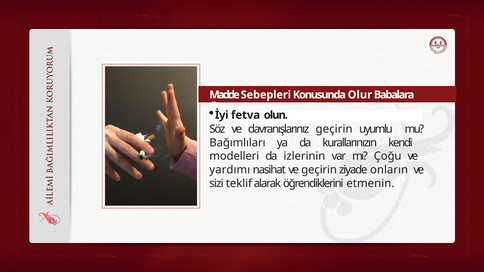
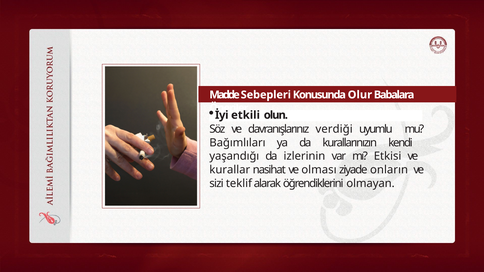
fetva: fetva -> etkili
davranışlarınız geçirin: geçirin -> verdiği
modelleri: modelleri -> yaşandığı
Çoğu: Çoğu -> Etkisi
yardımı: yardımı -> kurallar
ve geçirin: geçirin -> olması
etmenin: etmenin -> olmayan
